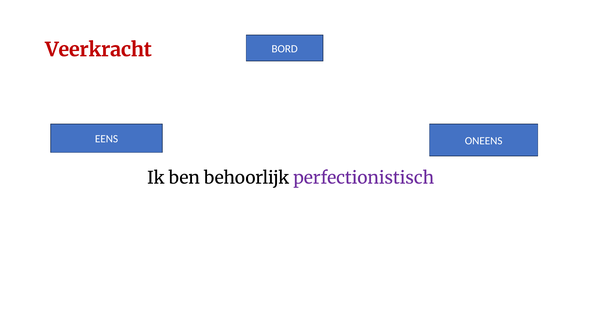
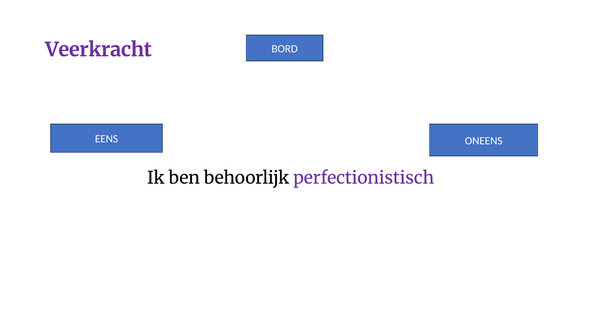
Veerkracht colour: red -> purple
